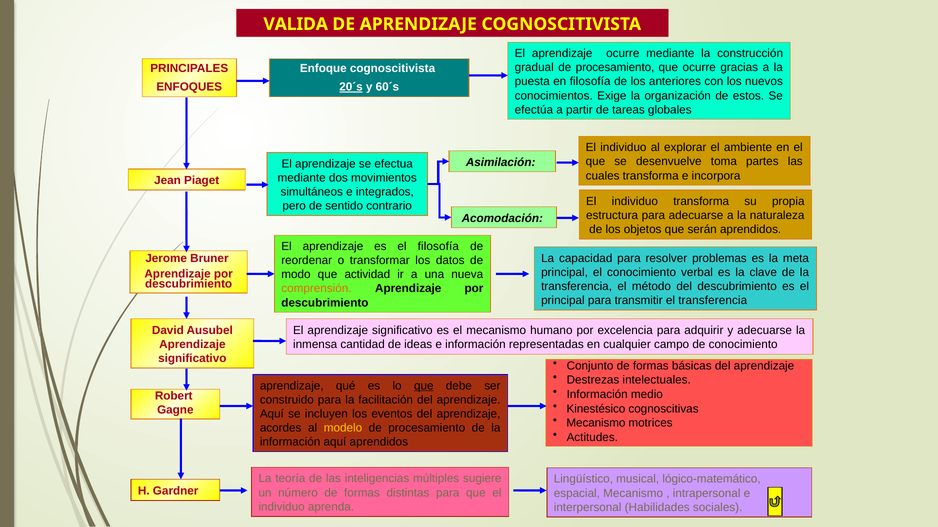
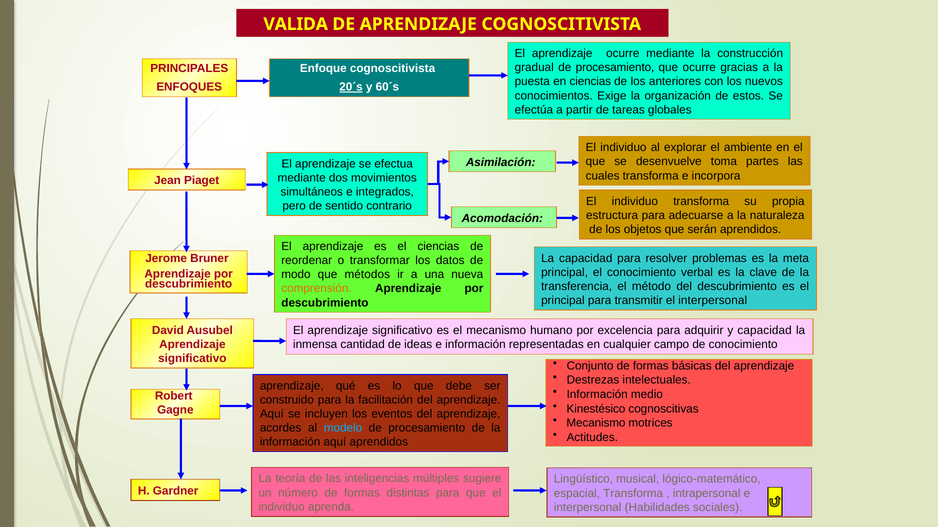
en filosofía: filosofía -> ciencias
el filosofía: filosofía -> ciencias
actividad: actividad -> métodos
el transferencia: transferencia -> interpersonal
y adecuarse: adecuarse -> capacidad
que at (424, 386) underline: present -> none
modelo colour: yellow -> light blue
espacial Mecanismo: Mecanismo -> Transforma
